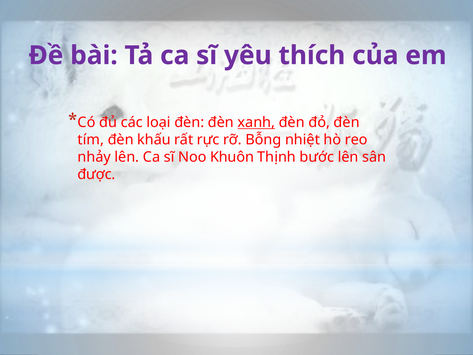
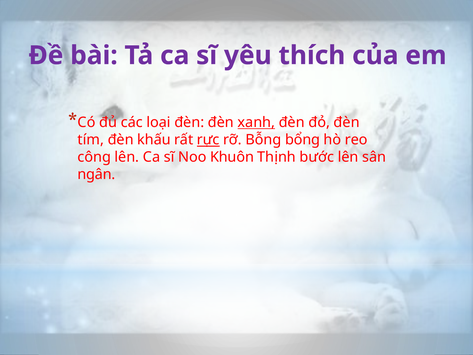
rực underline: none -> present
nhiệt: nhiệt -> bổng
nhảy: nhảy -> công
được: được -> ngân
